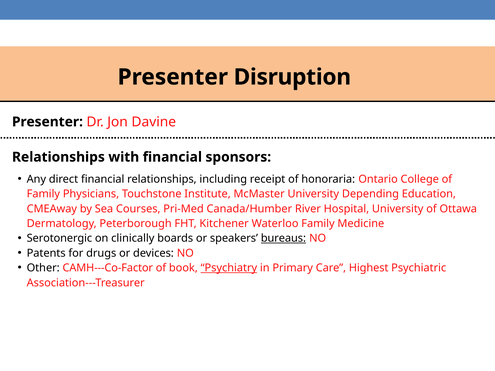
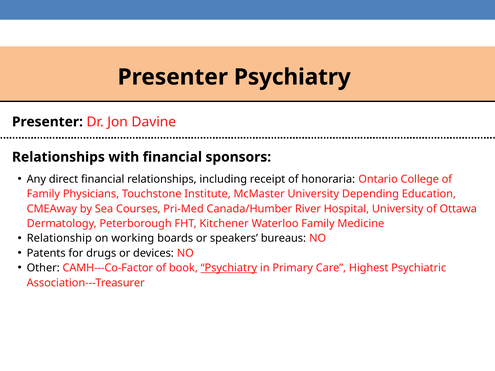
Presenter Disruption: Disruption -> Psychiatry
Serotonergic: Serotonergic -> Relationship
clinically: clinically -> working
bureaus underline: present -> none
